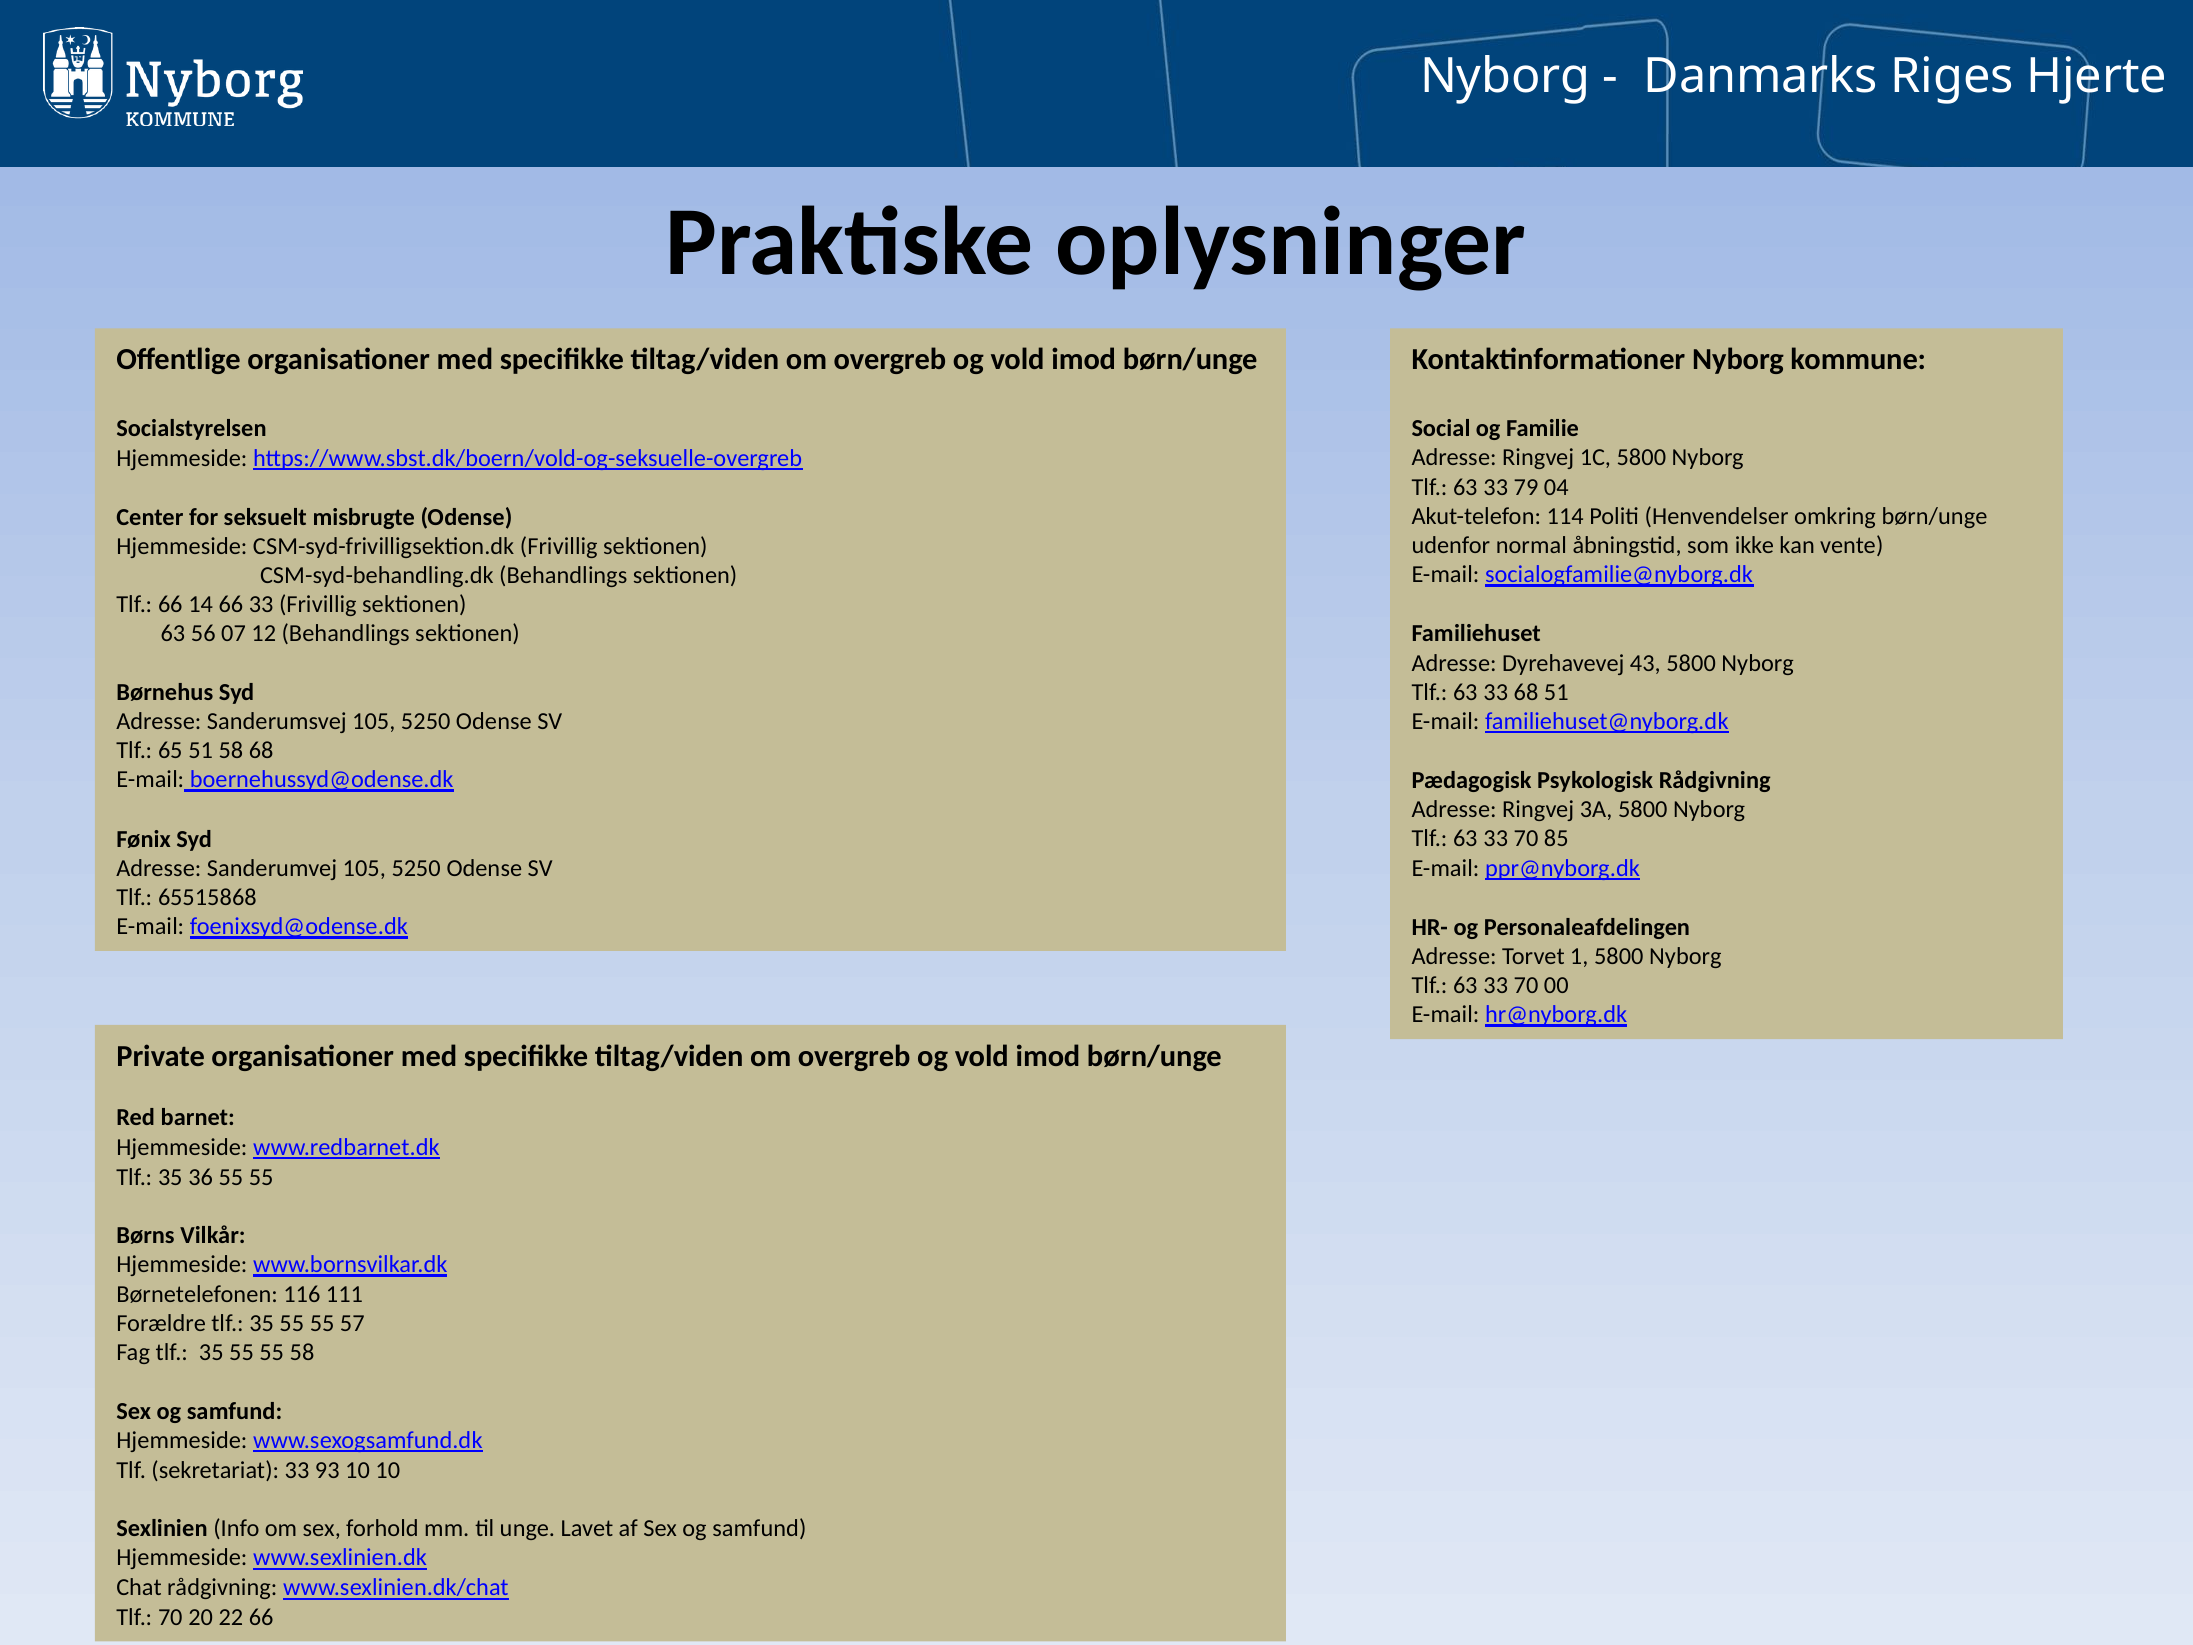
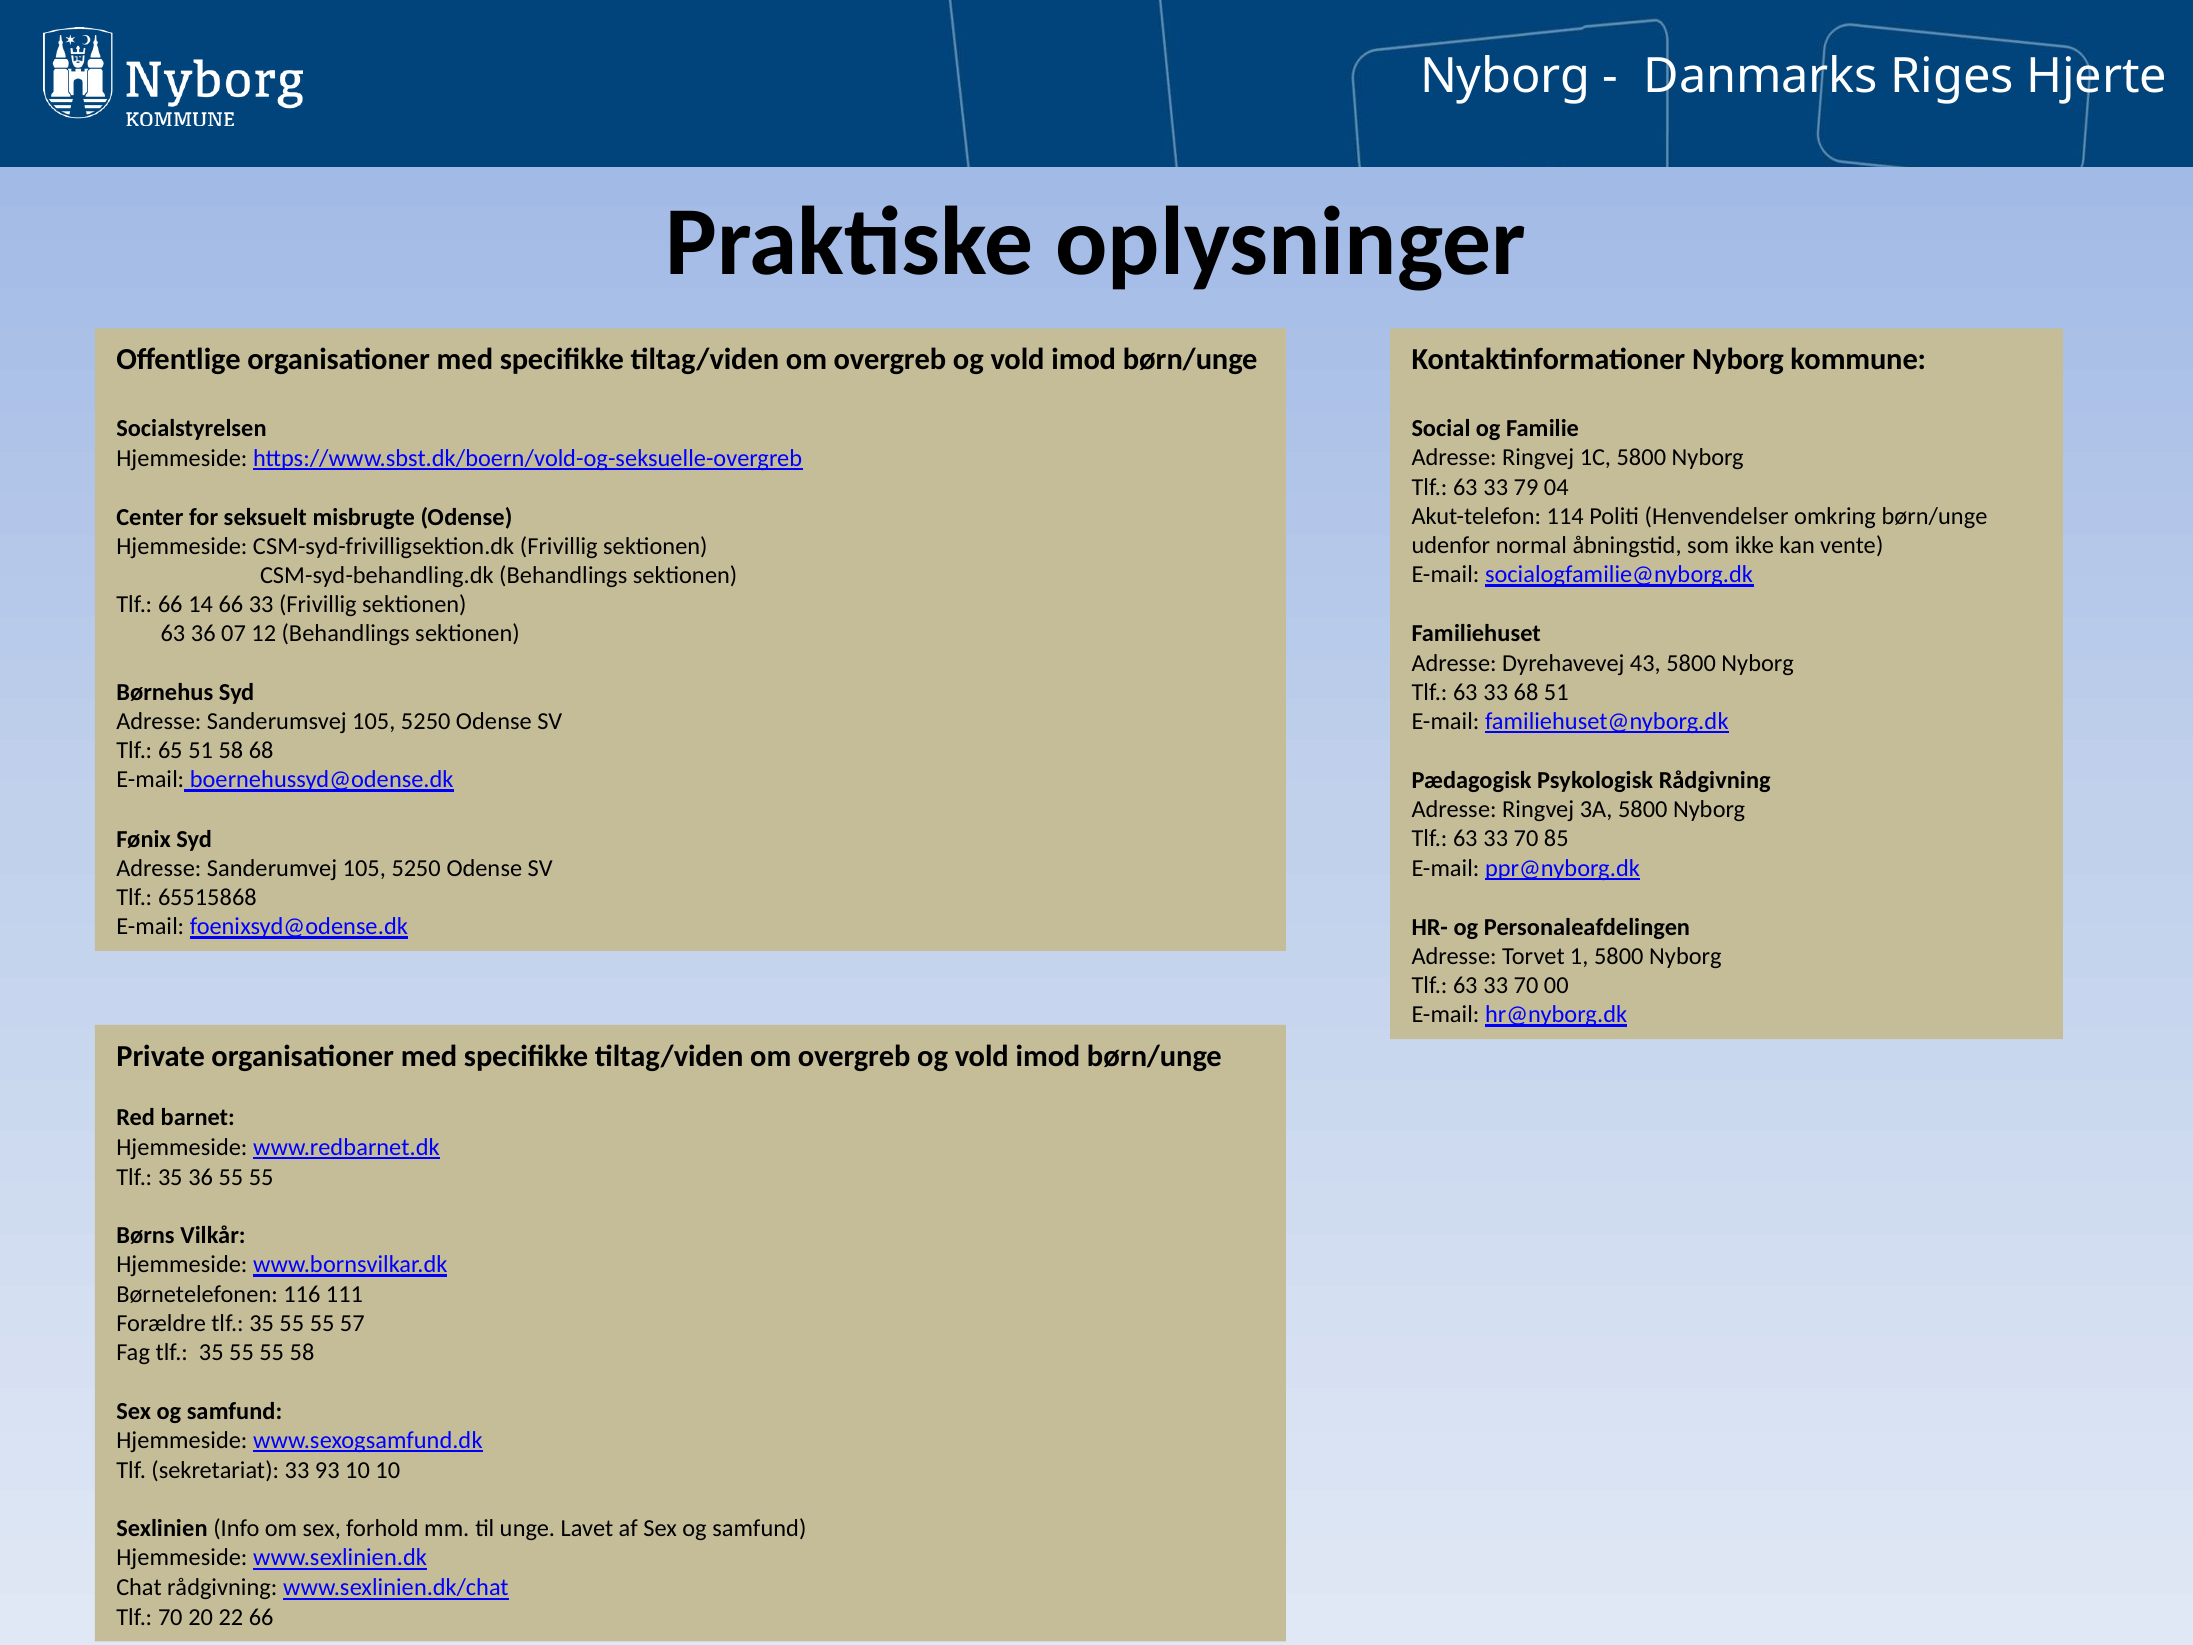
63 56: 56 -> 36
